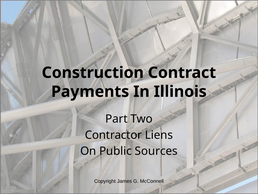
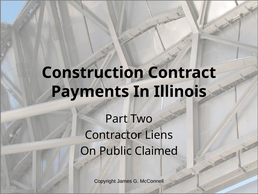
Sources: Sources -> Claimed
